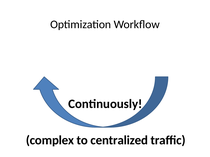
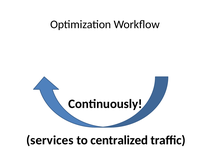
complex: complex -> services
